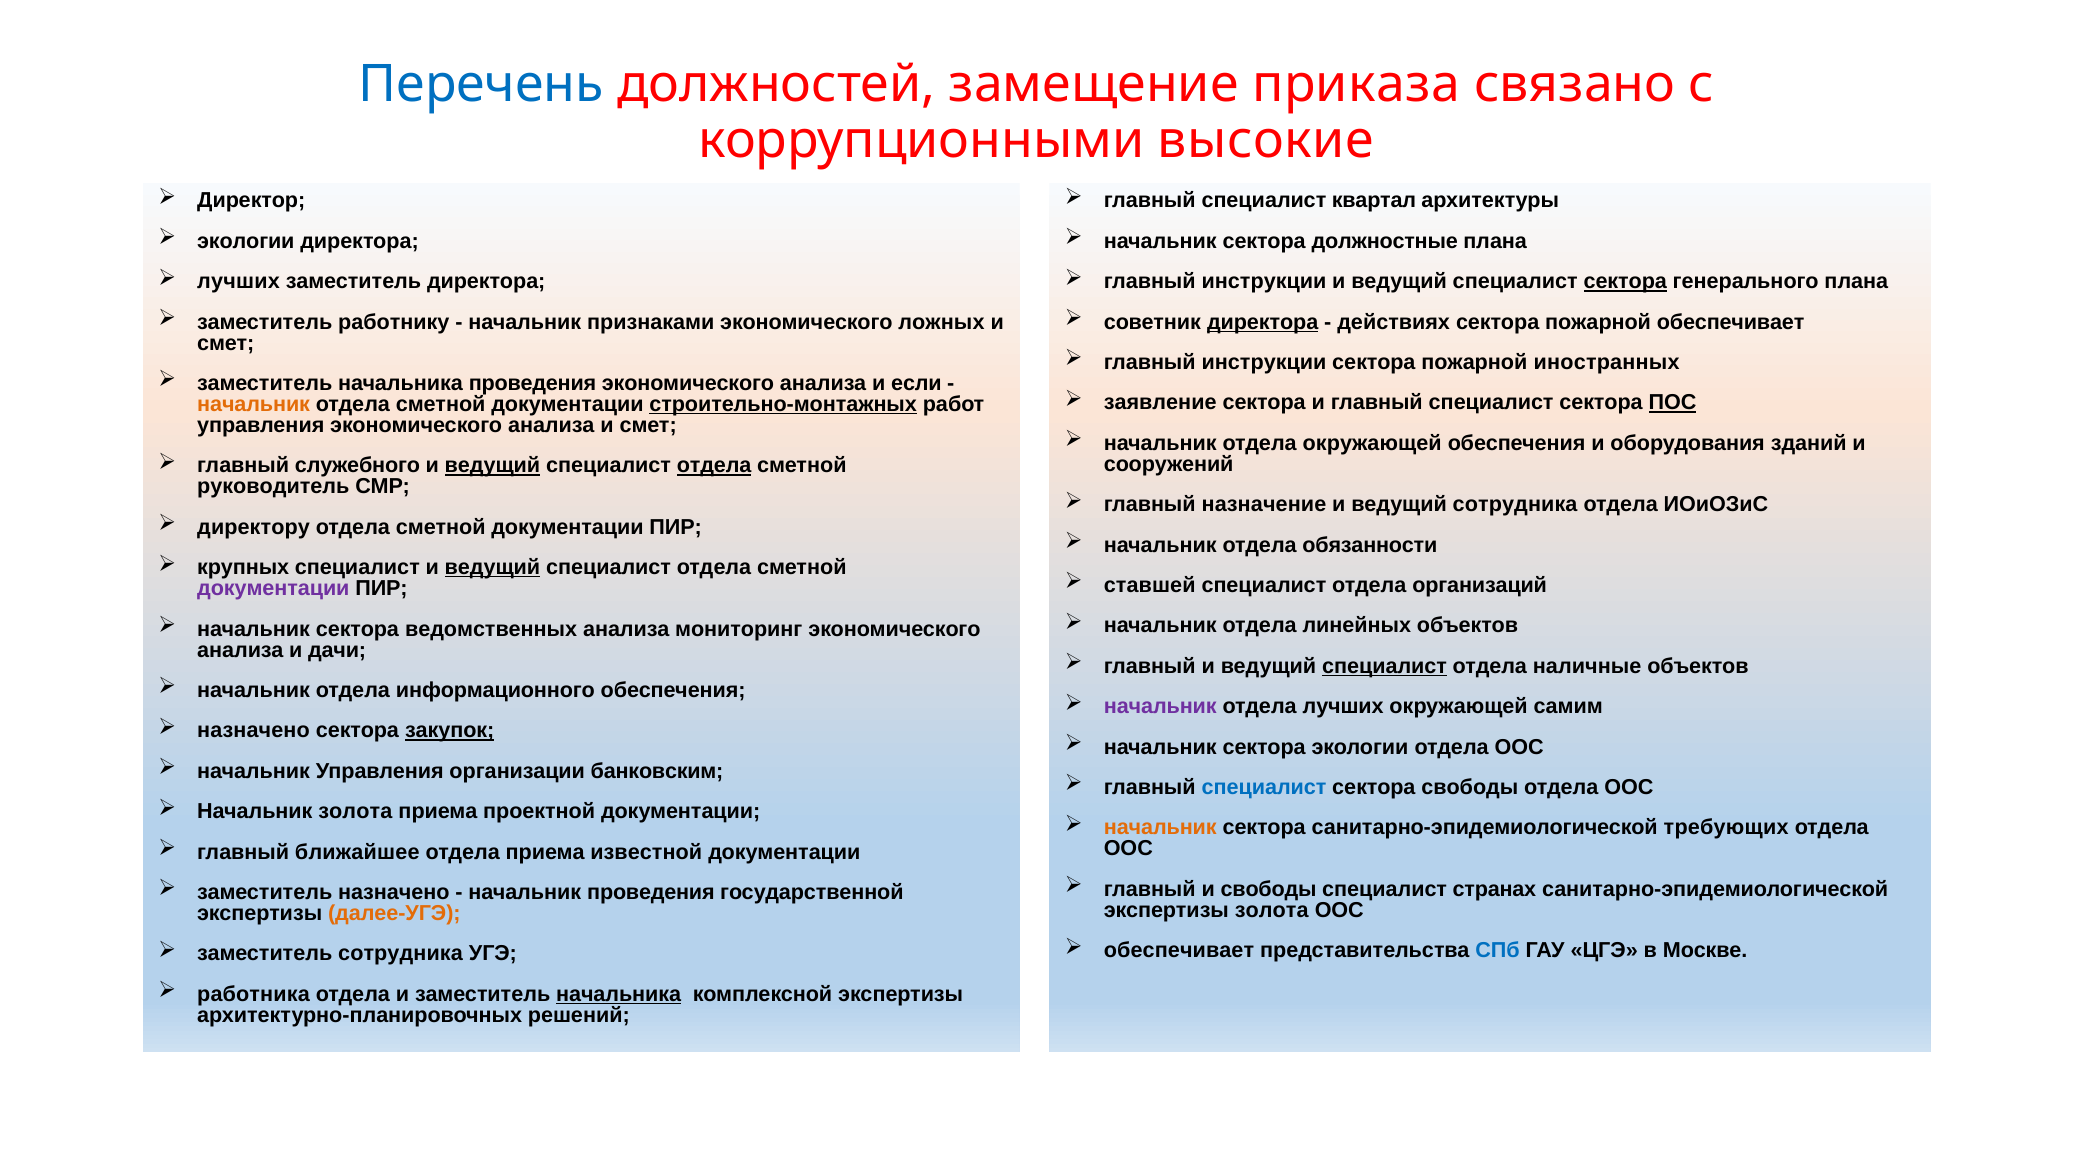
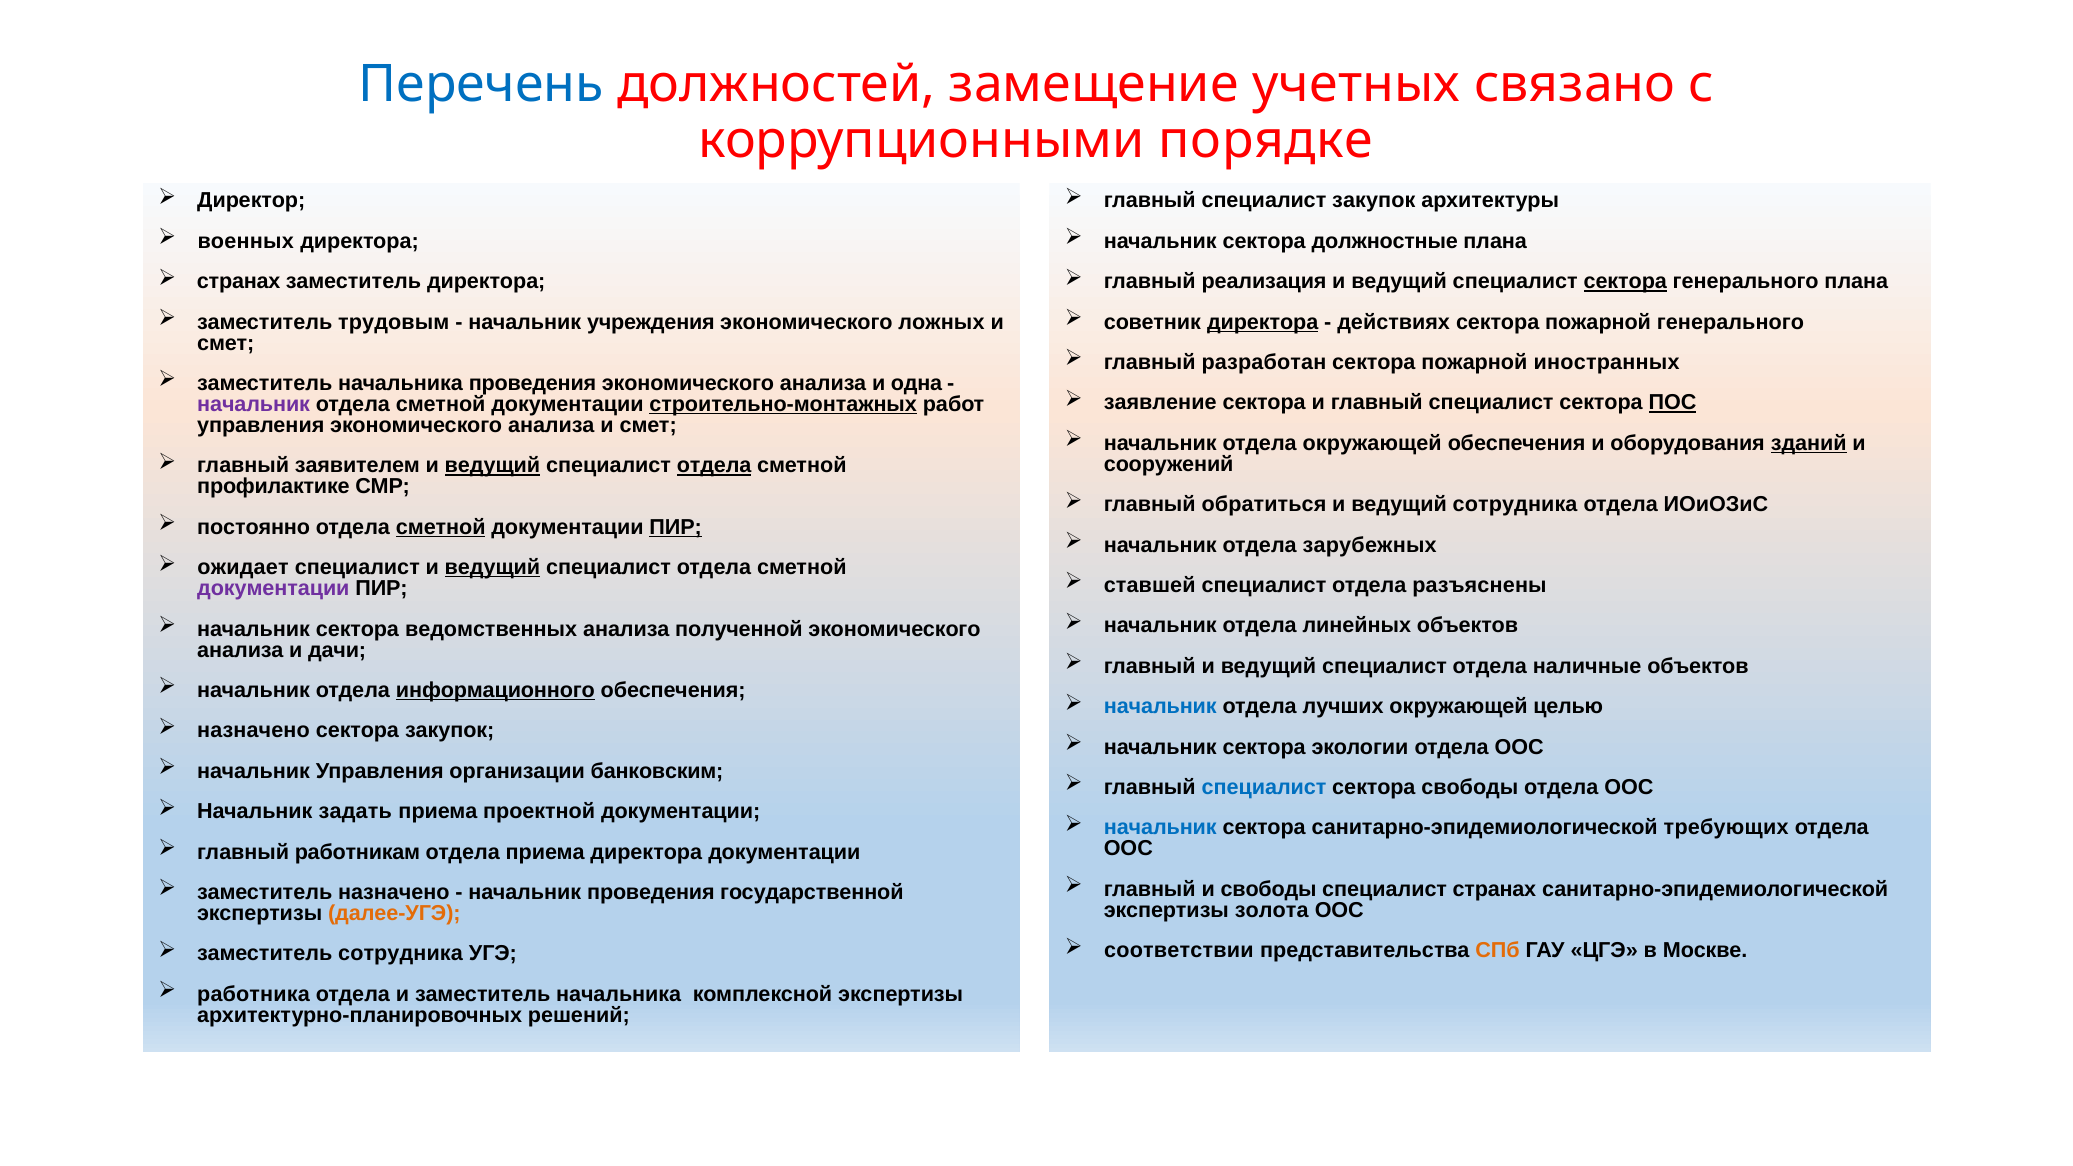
приказа: приказа -> учетных
высокие: высокие -> порядке
специалист квартал: квартал -> закупок
экологии at (246, 241): экологии -> военных
лучших at (239, 282): лучших -> странах
инструкции at (1264, 282): инструкции -> реализация
работнику: работнику -> трудовым
признаками: признаками -> учреждения
пожарной обеспечивает: обеспечивает -> генерального
инструкции at (1264, 362): инструкции -> разработан
если: если -> одна
начальник at (254, 404) colour: orange -> purple
зданий underline: none -> present
служебного: служебного -> заявителем
руководитель: руководитель -> профилактике
назначение: назначение -> обратиться
директору: директору -> постоянно
сметной at (441, 527) underline: none -> present
ПИР at (676, 527) underline: none -> present
обязанности: обязанности -> зарубежных
крупных: крупных -> ожидает
организаций: организаций -> разъяснены
мониторинг: мониторинг -> полученной
специалист at (1385, 666) underline: present -> none
информационного underline: none -> present
начальник at (1160, 707) colour: purple -> blue
самим: самим -> целью
закупок at (450, 731) underline: present -> none
Начальник золота: золота -> задать
начальник at (1160, 828) colour: orange -> blue
ближайшее: ближайшее -> работникам
приема известной: известной -> директора
обеспечивает at (1179, 951): обеспечивает -> соответствии
СПб colour: blue -> orange
начальника at (619, 994) underline: present -> none
